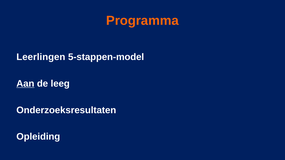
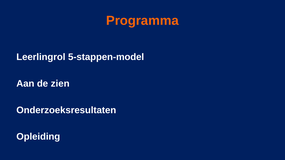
Leerlingen: Leerlingen -> Leerlingrol
Aan underline: present -> none
leeg: leeg -> zien
